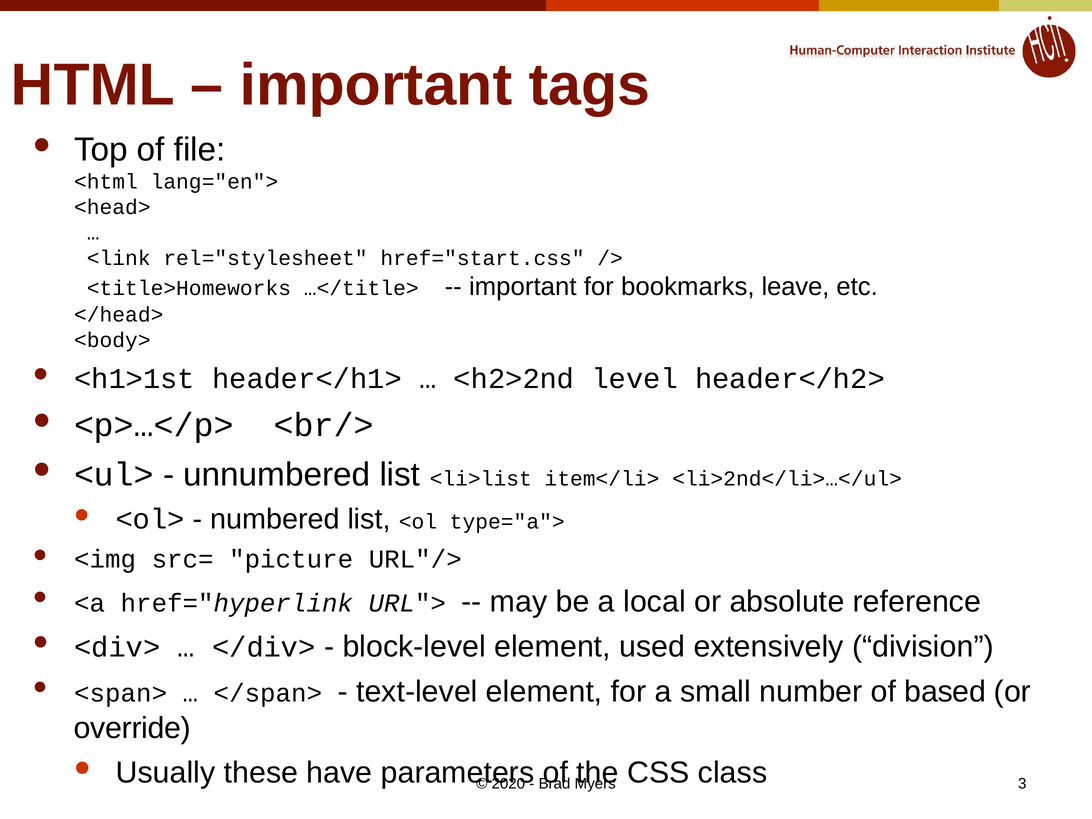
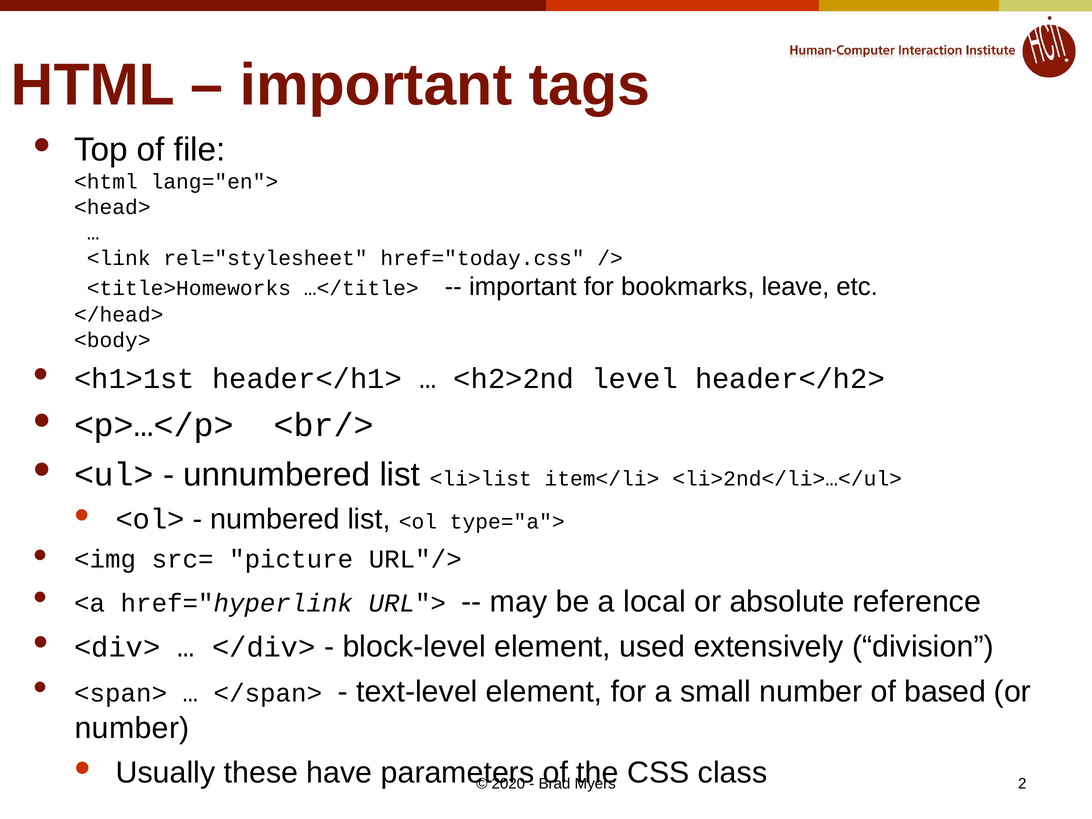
href="start.css: href="start.css -> href="today.css
override at (132, 728): override -> number
3: 3 -> 2
